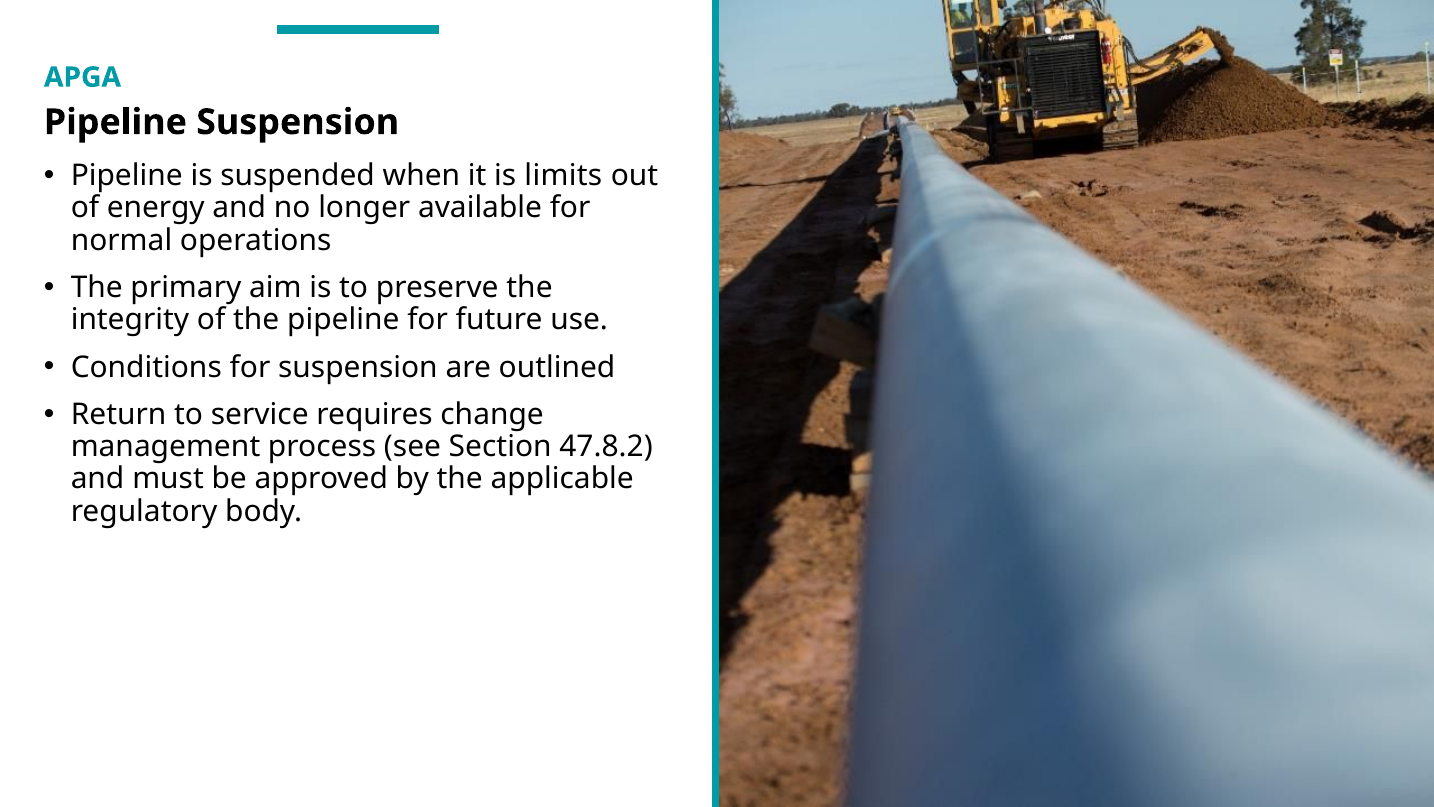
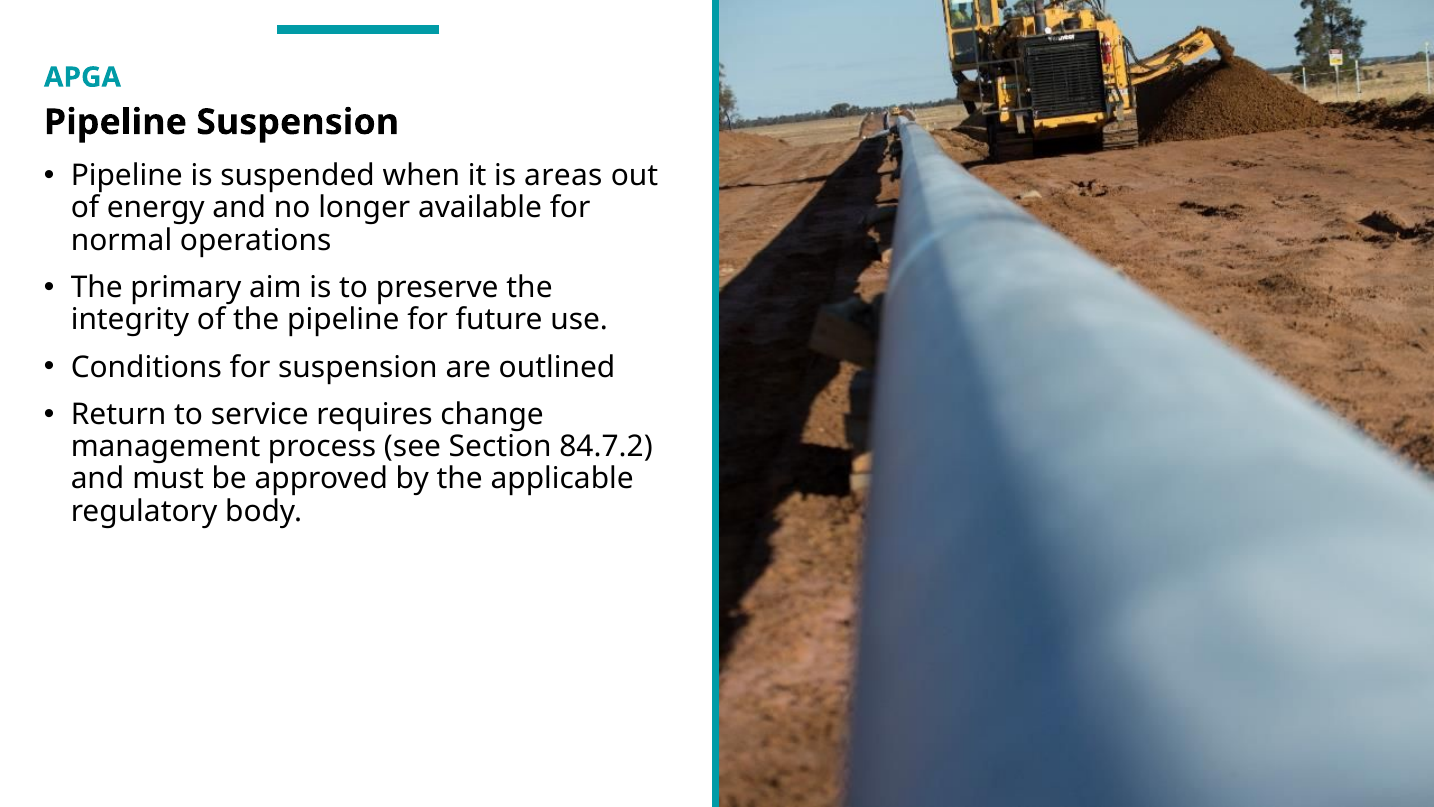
limits: limits -> areas
47.8.2: 47.8.2 -> 84.7.2
